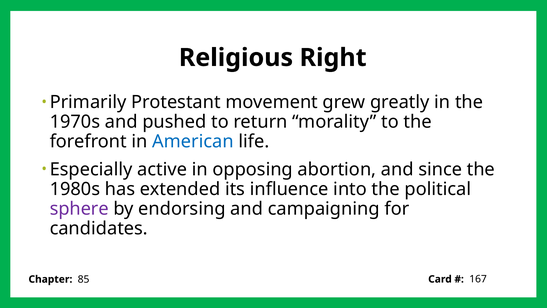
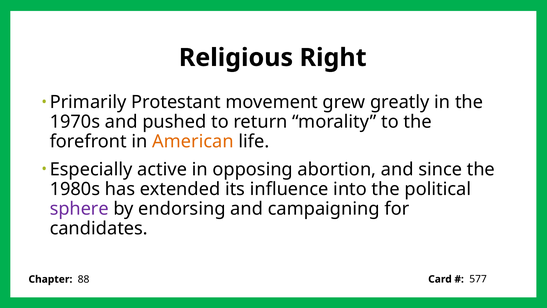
American colour: blue -> orange
85: 85 -> 88
167: 167 -> 577
